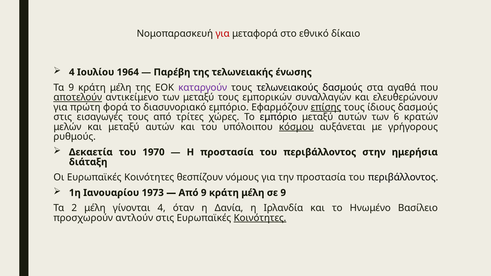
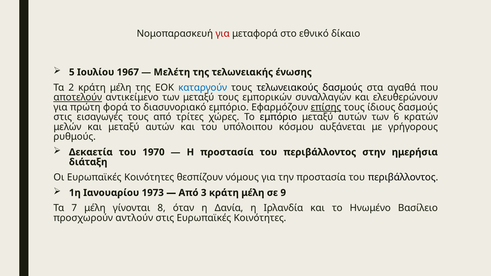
4 at (72, 72): 4 -> 5
1964: 1964 -> 1967
Παρέβη: Παρέβη -> Μελέτη
Τα 9: 9 -> 2
καταργούν colour: purple -> blue
κόσμου underline: present -> none
Από 9: 9 -> 3
2: 2 -> 7
γίνονται 4: 4 -> 8
Κοινότητες at (260, 218) underline: present -> none
